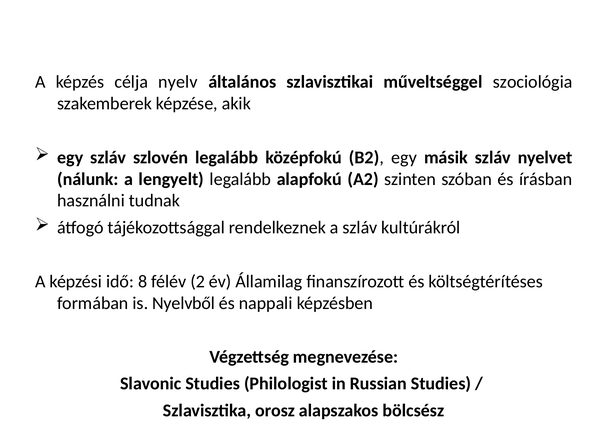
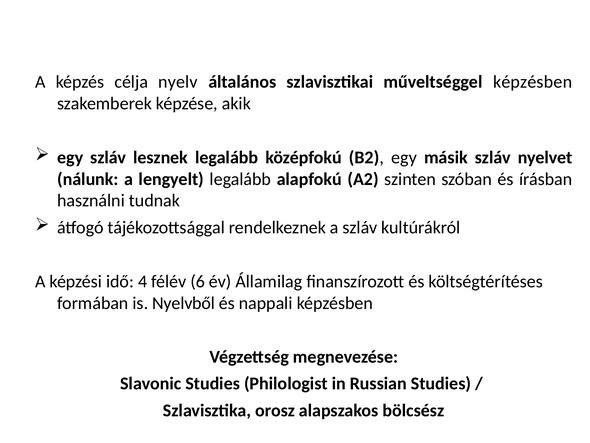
műveltséggel szociológia: szociológia -> képzésben
szlovén: szlovén -> lesznek
8: 8 -> 4
2: 2 -> 6
